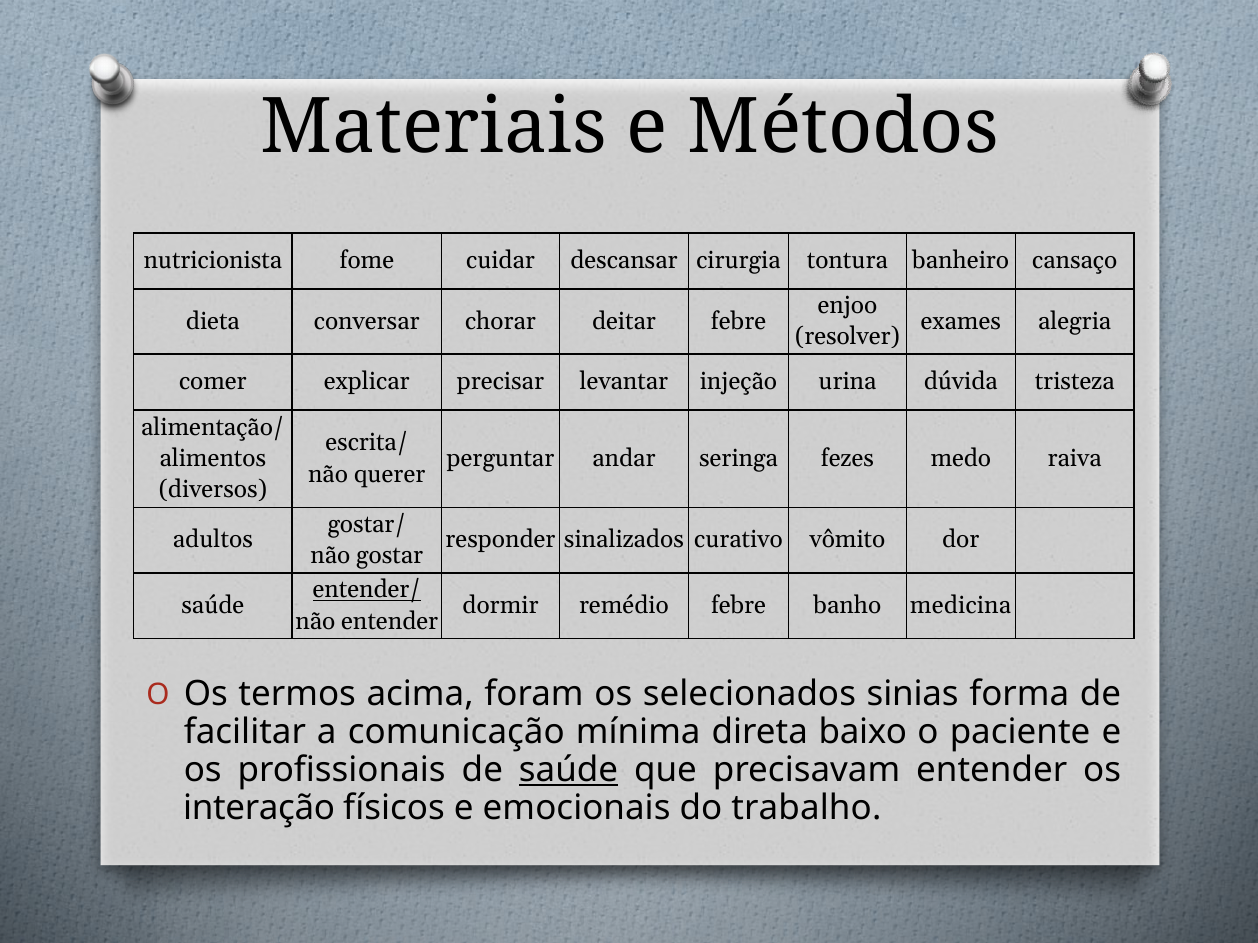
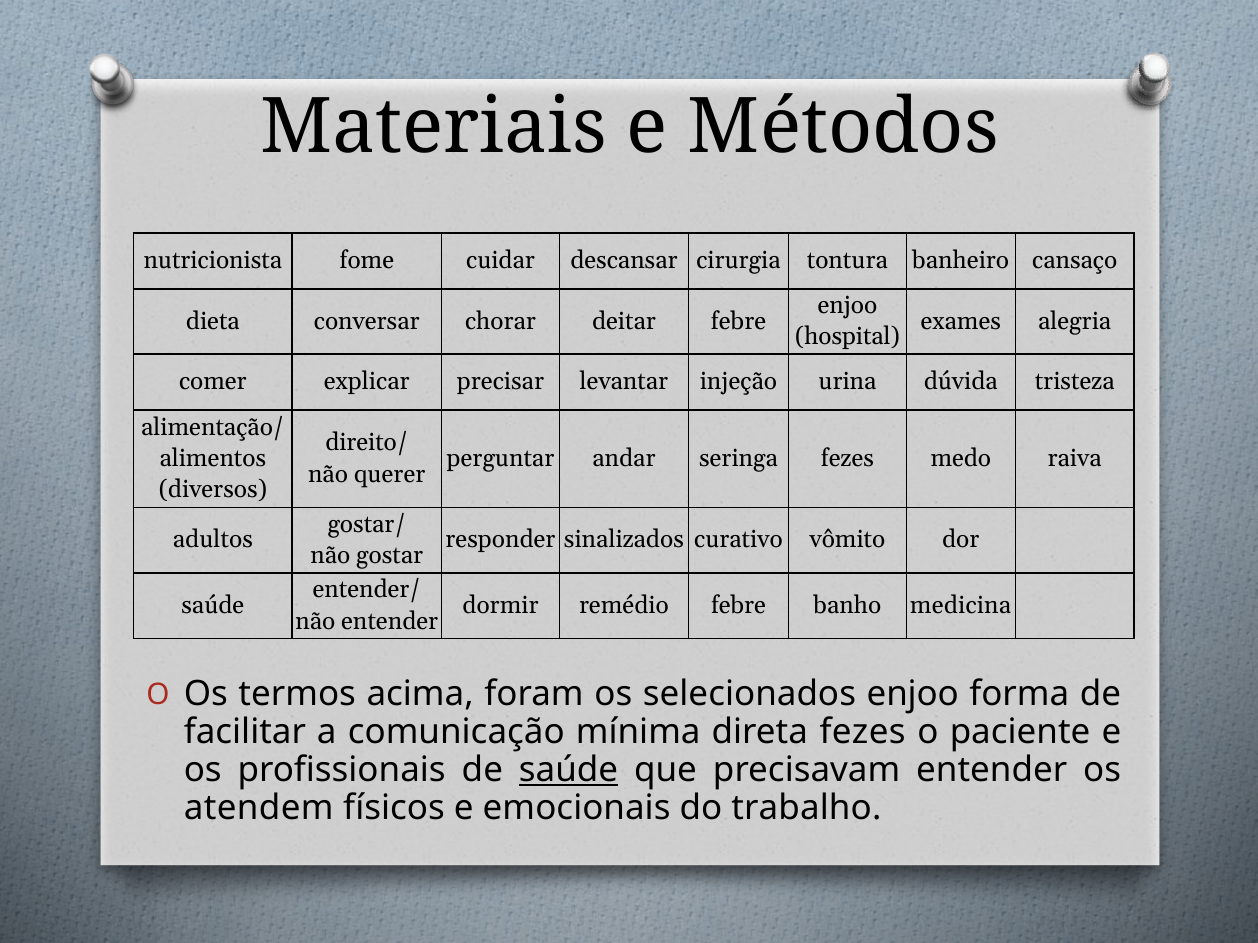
resolver: resolver -> hospital
escrita/: escrita/ -> direito/
entender/ underline: present -> none
selecionados sinias: sinias -> enjoo
direta baixo: baixo -> fezes
interação: interação -> atendem
